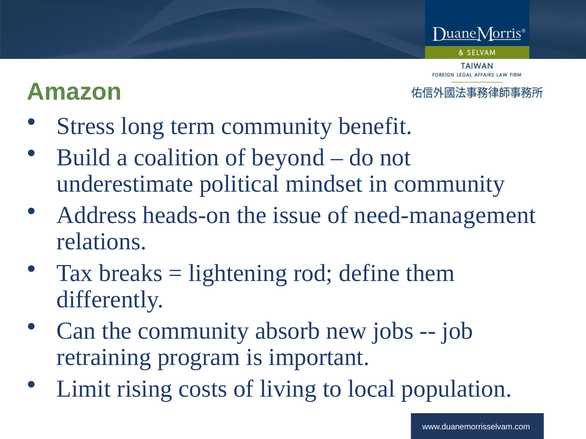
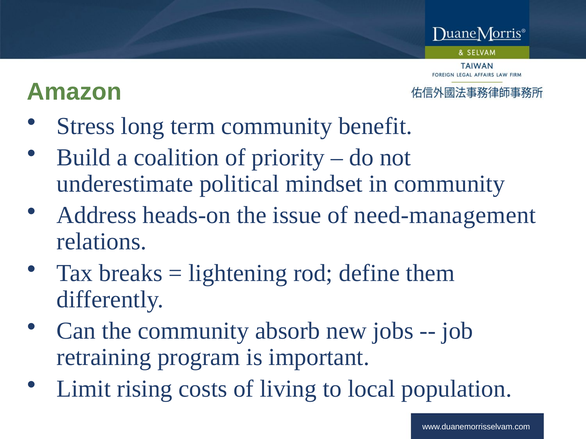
beyond: beyond -> priority
